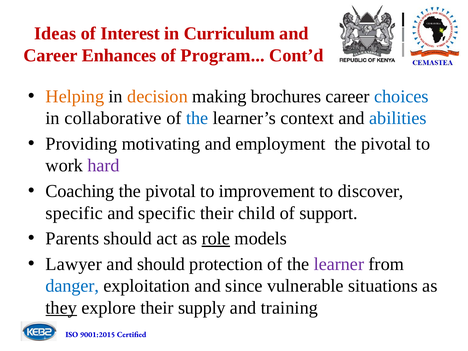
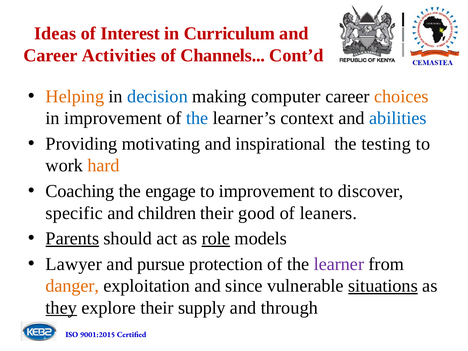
Enhances: Enhances -> Activities
Program: Program -> Channels
decision colour: orange -> blue
brochures: brochures -> computer
choices colour: blue -> orange
in collaborative: collaborative -> improvement
employment: employment -> inspirational
pivotal at (386, 144): pivotal -> testing
hard colour: purple -> orange
pivotal at (171, 191): pivotal -> engage
and specific: specific -> children
child: child -> good
support: support -> leaners
Parents underline: none -> present
and should: should -> pursue
danger colour: blue -> orange
situations underline: none -> present
training: training -> through
